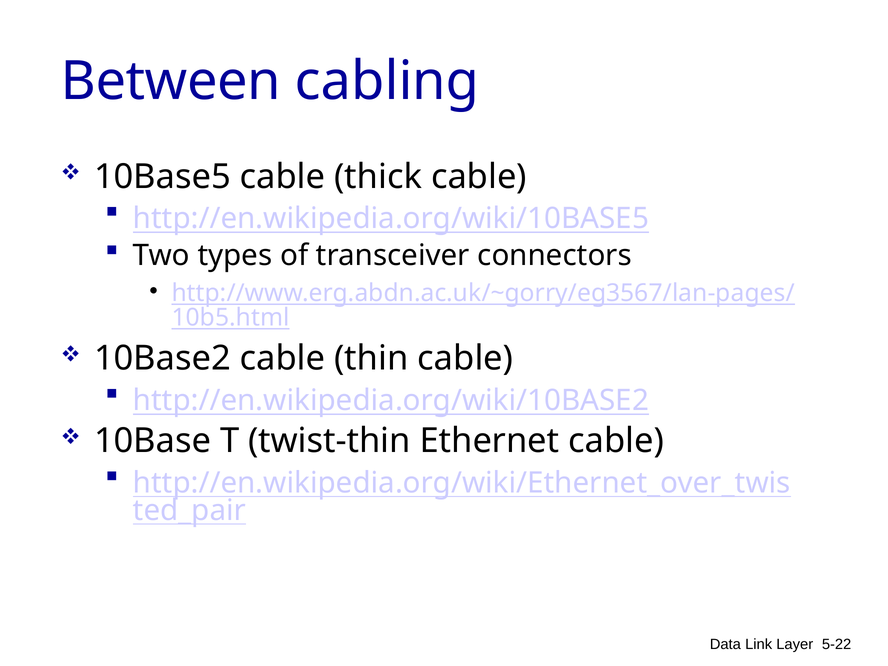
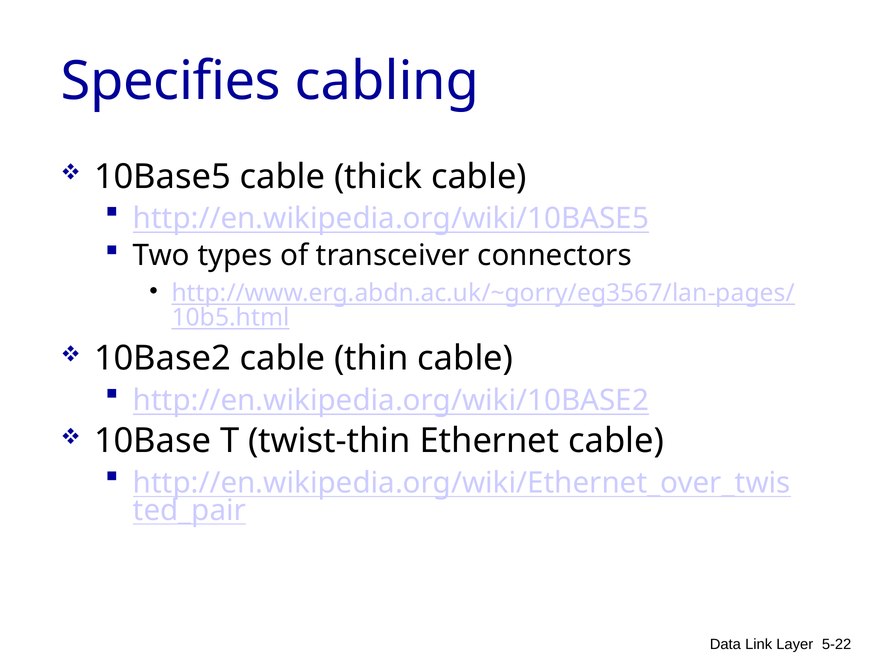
Between: Between -> Specifies
